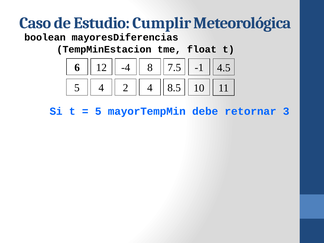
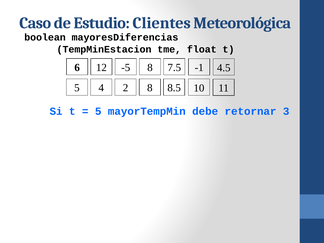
Cumplir: Cumplir -> Clientes
-4: -4 -> -5
2 4: 4 -> 8
